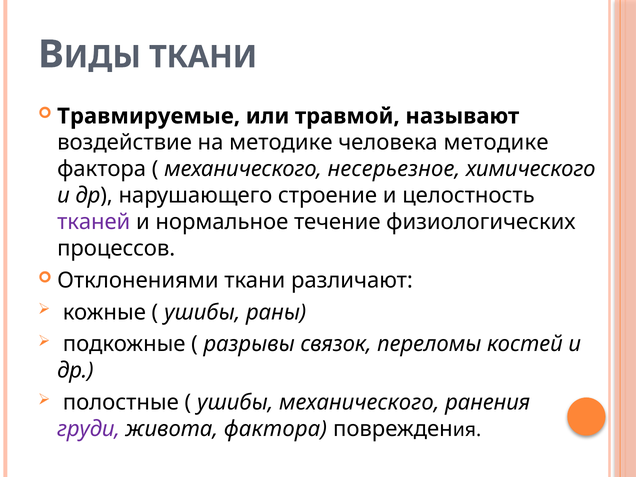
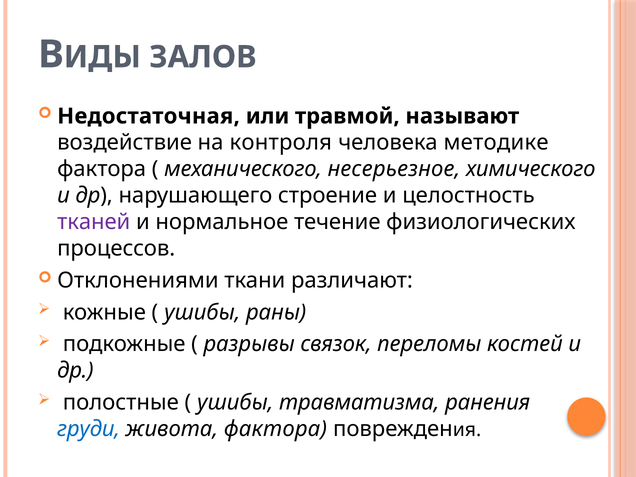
ТКАНИ at (203, 57): ТКАНИ -> ЗАЛОВ
Травмируемые: Травмируемые -> Недостаточная
на методике: методике -> контроля
ушибы механического: механического -> травматизма
груди colour: purple -> blue
